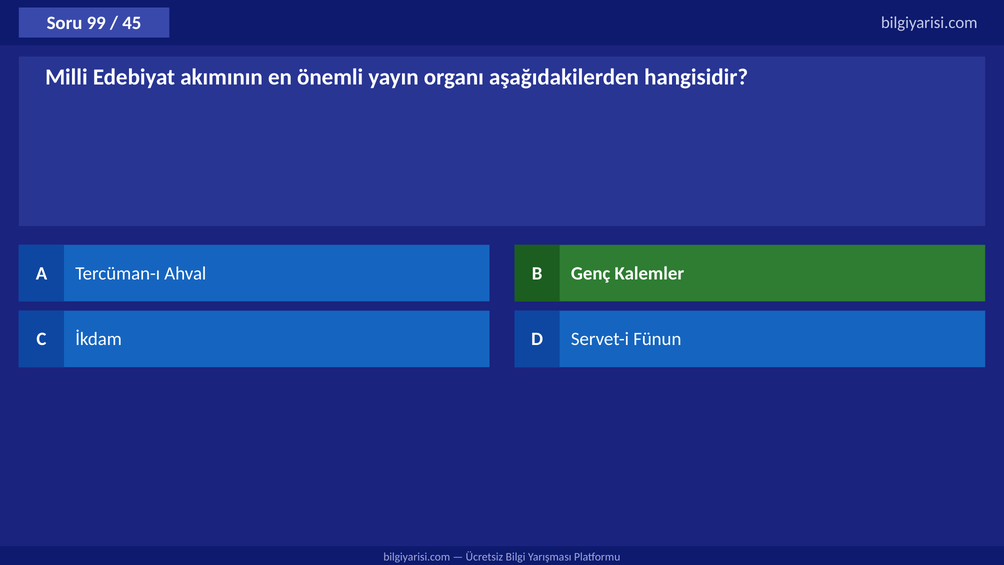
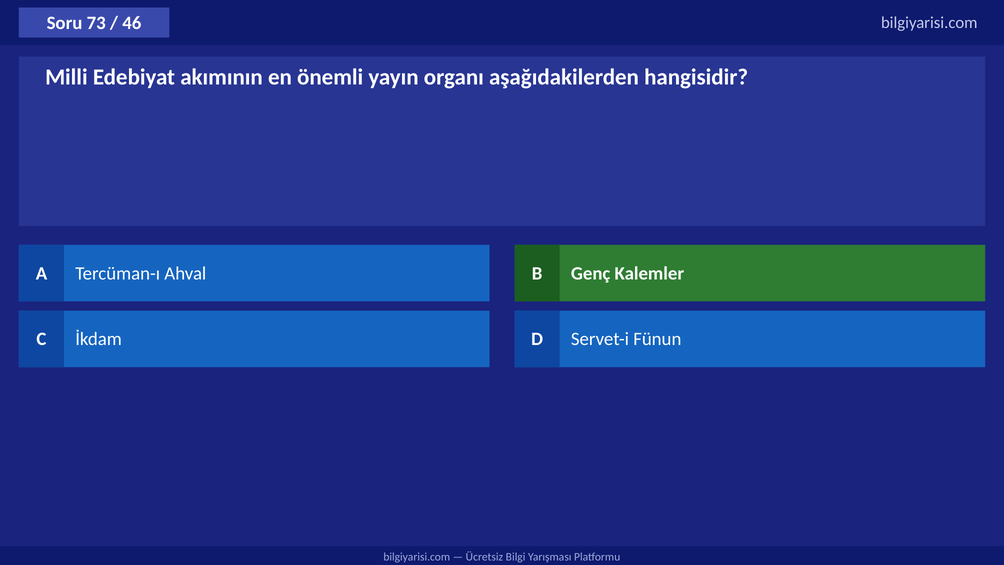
99: 99 -> 73
45: 45 -> 46
